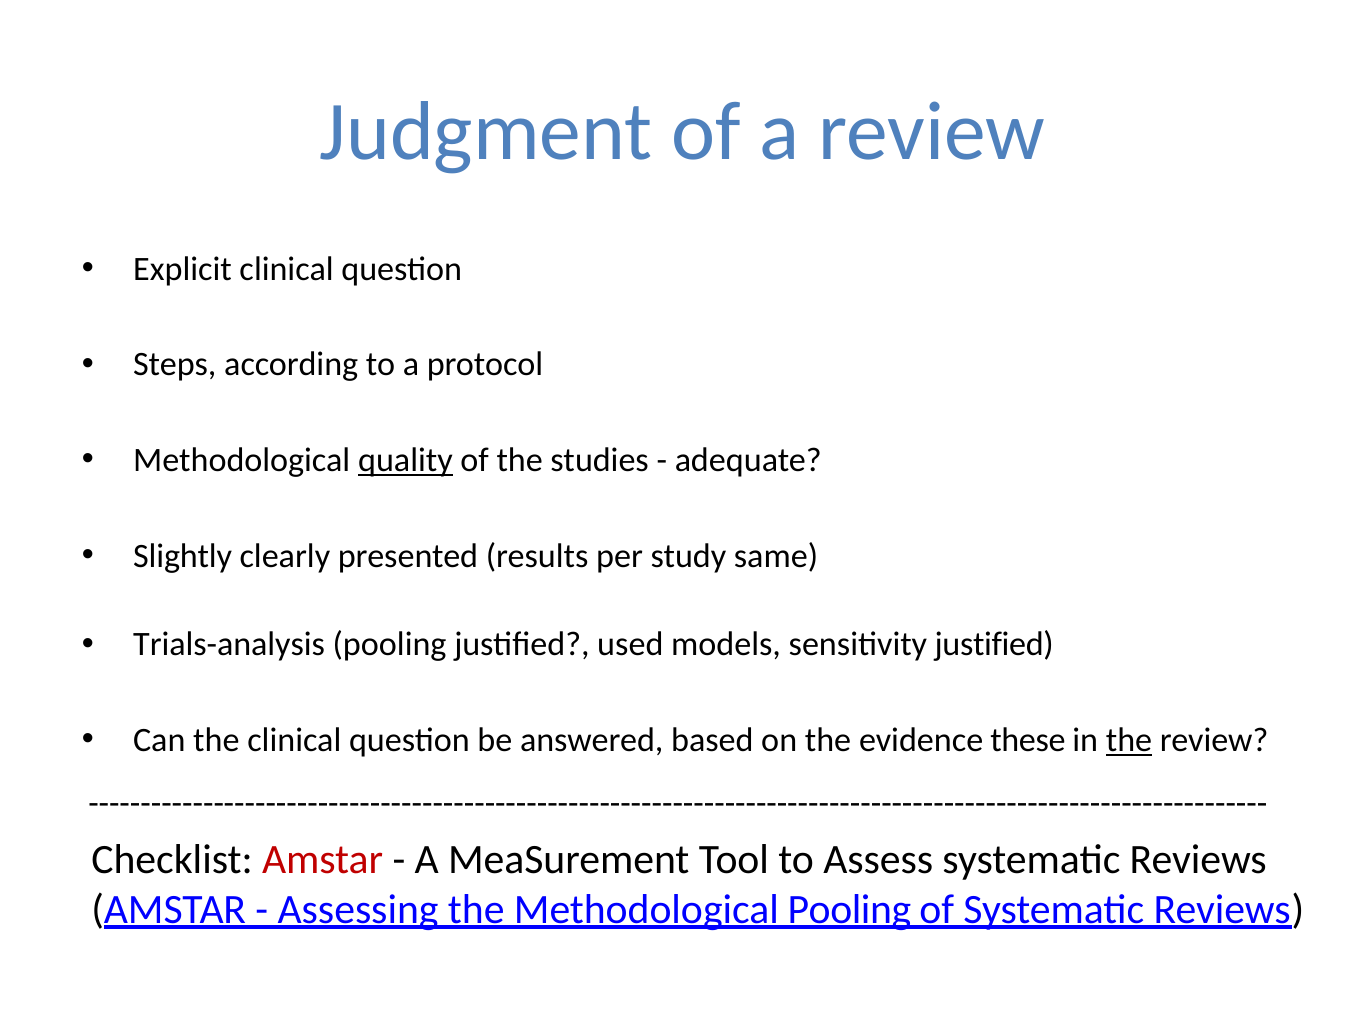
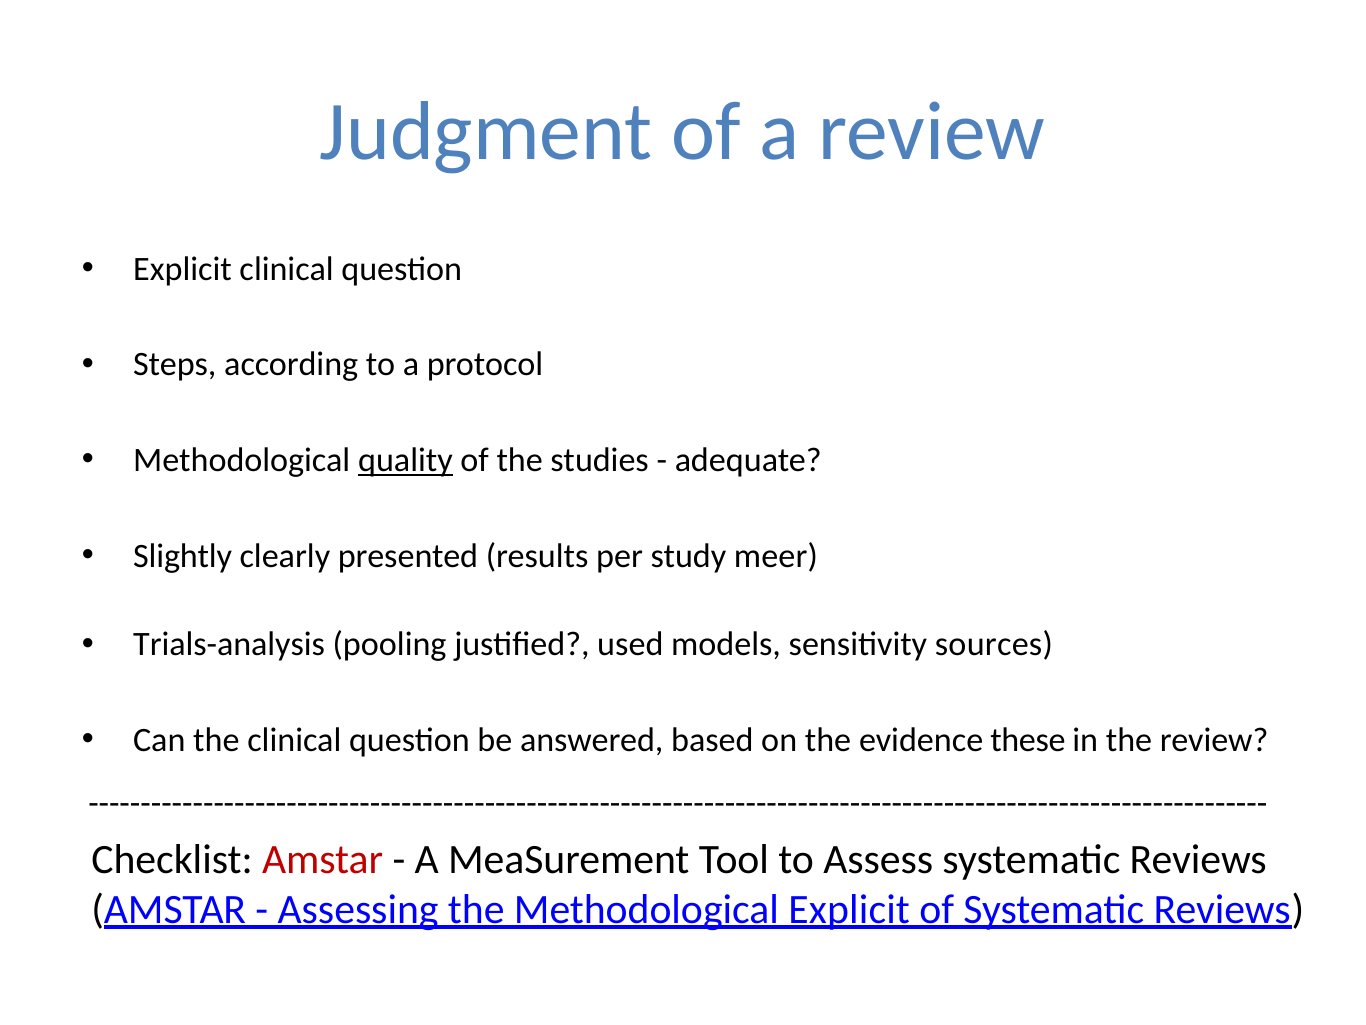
same: same -> meer
sensitivity justified: justified -> sources
the at (1129, 740) underline: present -> none
Methodological Pooling: Pooling -> Explicit
